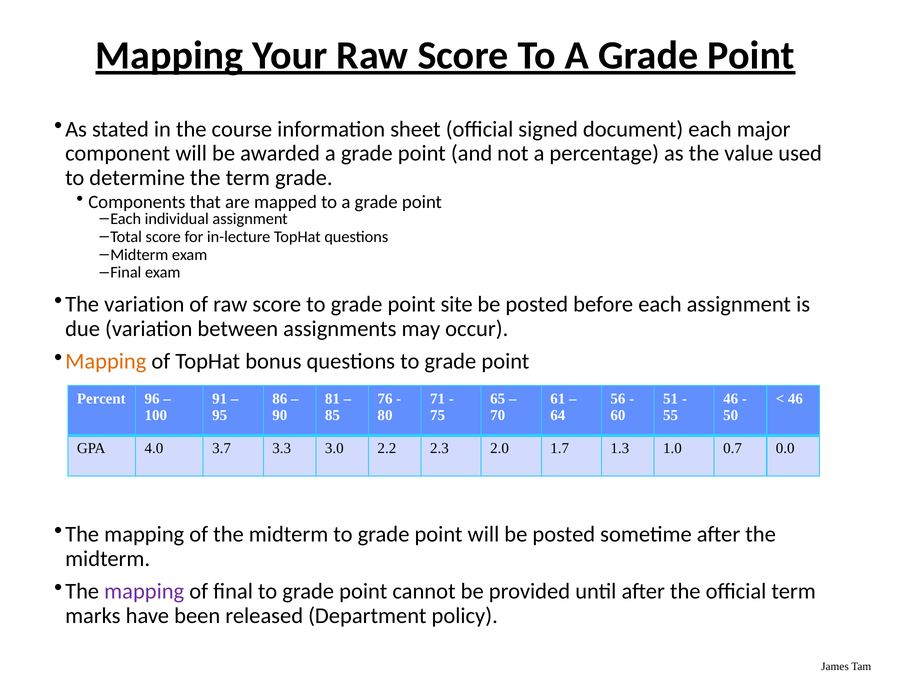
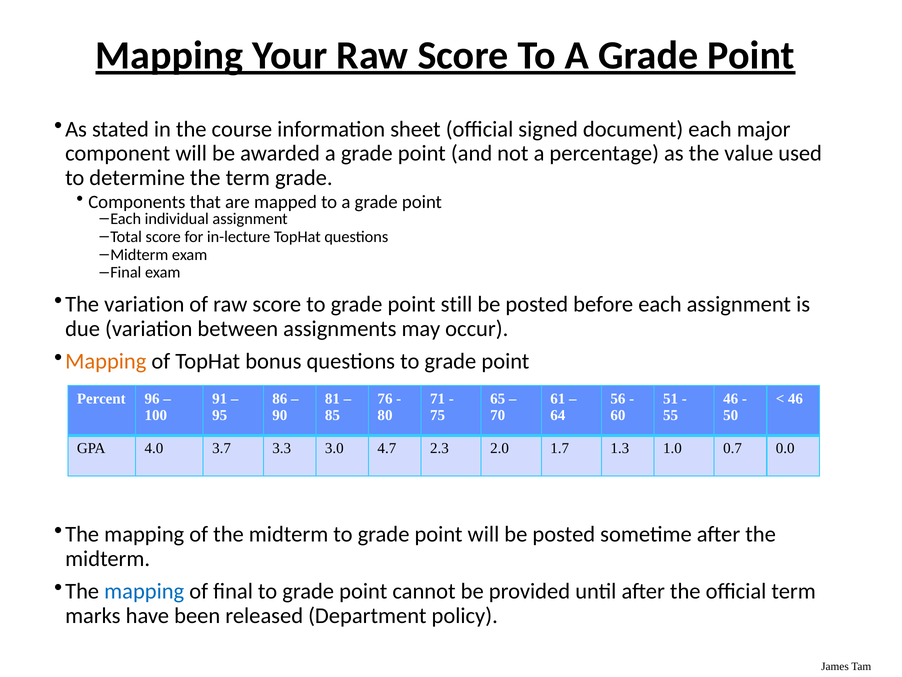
site: site -> still
2.2: 2.2 -> 4.7
mapping at (144, 591) colour: purple -> blue
